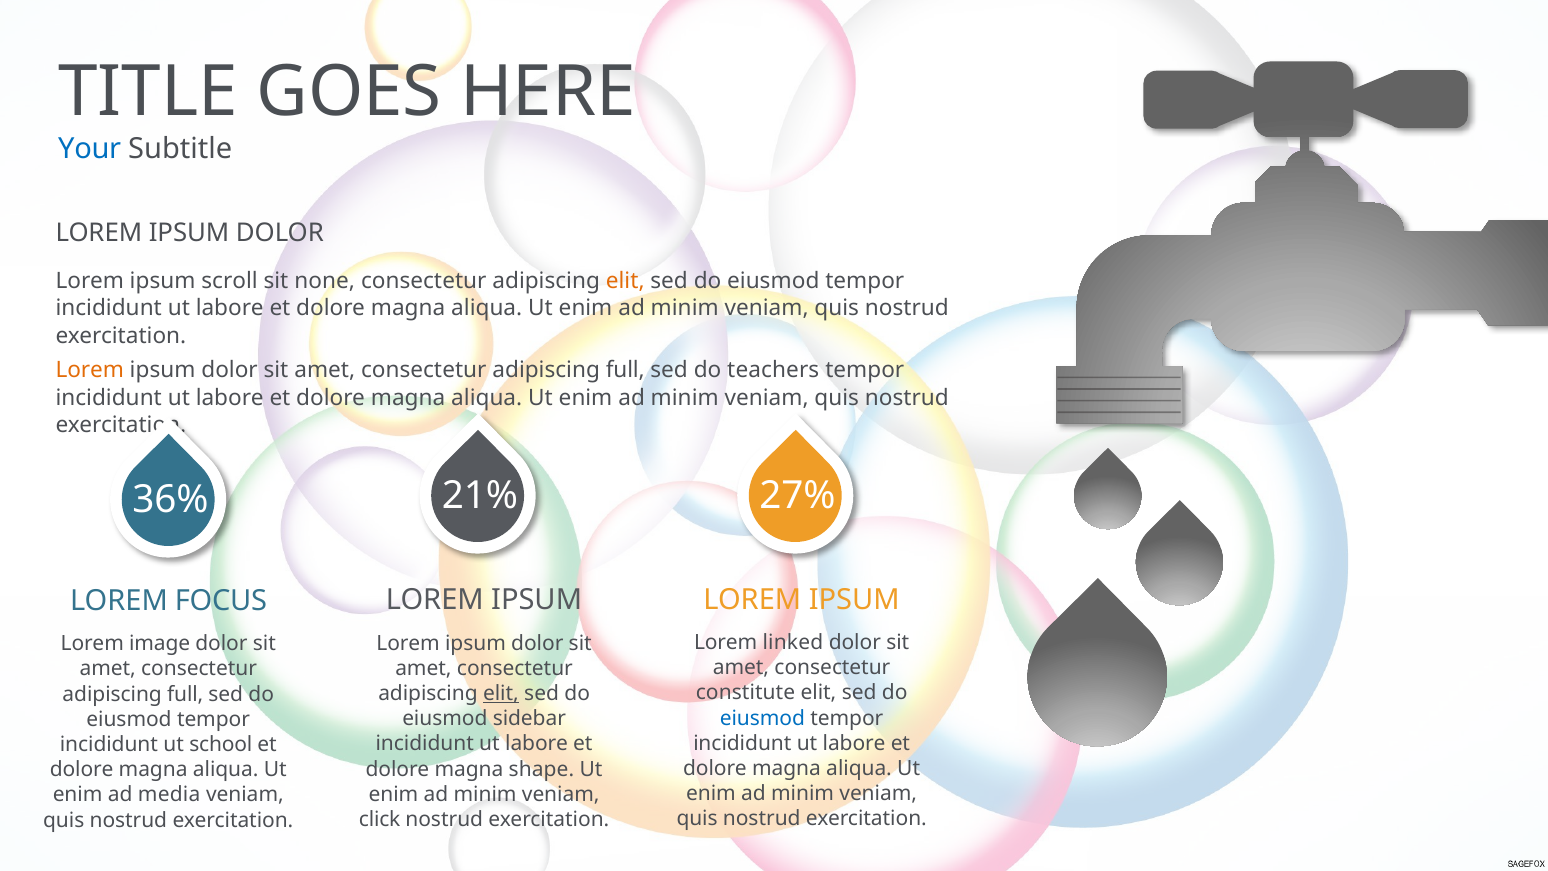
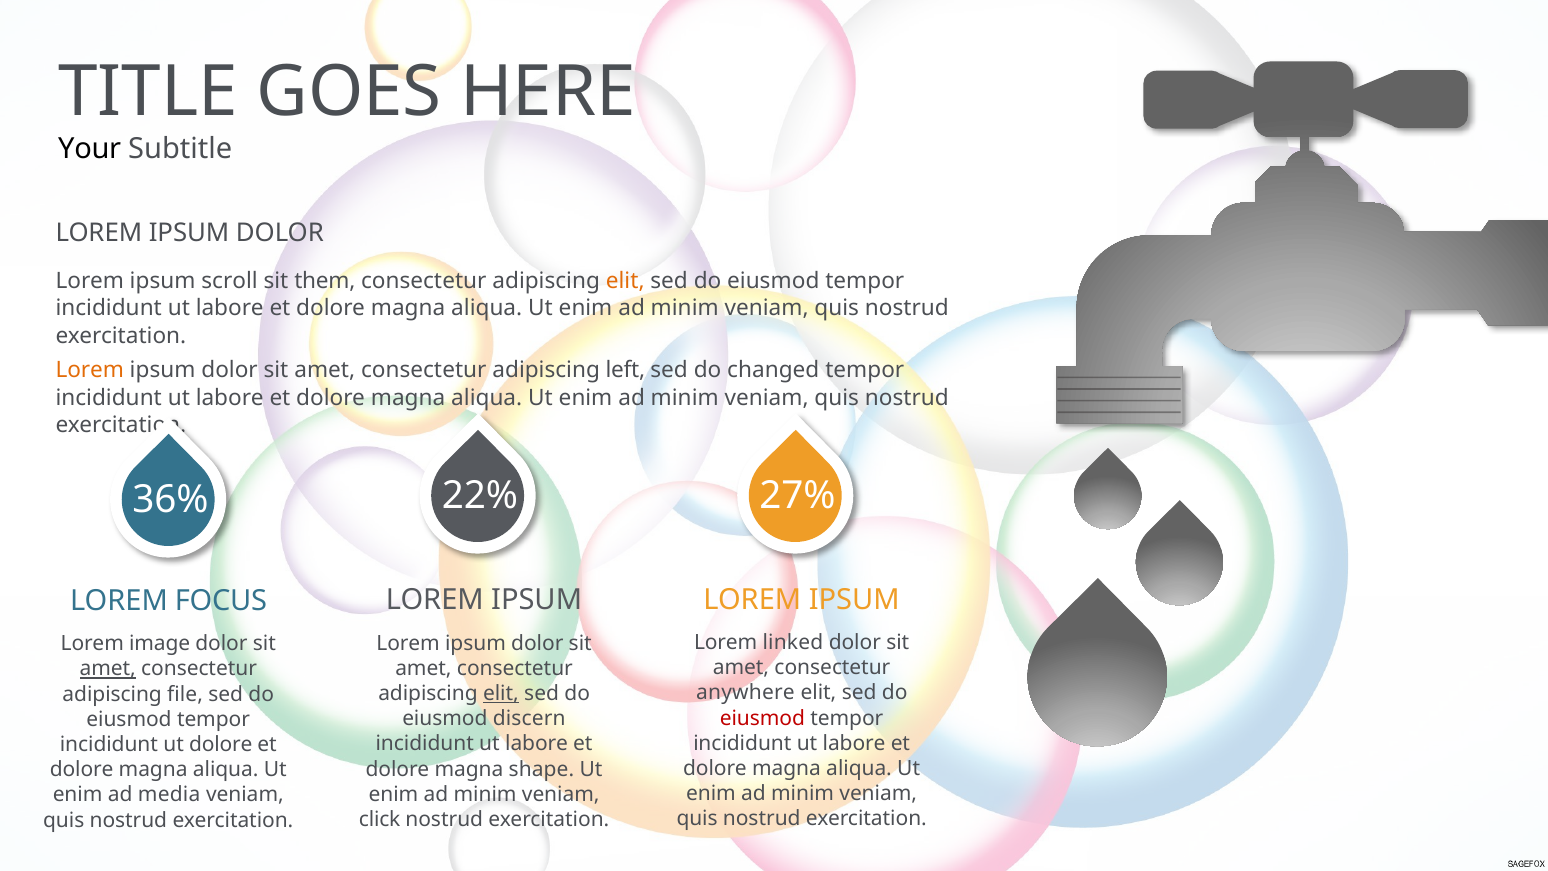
Your colour: blue -> black
none: none -> them
full at (625, 370): full -> left
teachers: teachers -> changed
21%: 21% -> 22%
amet at (108, 669) underline: none -> present
constitute: constitute -> anywhere
full at (185, 694): full -> file
eiusmod at (762, 718) colour: blue -> red
sidebar: sidebar -> discern
ut school: school -> dolore
